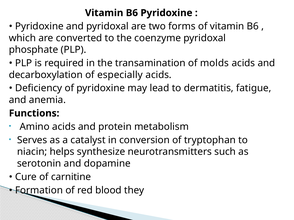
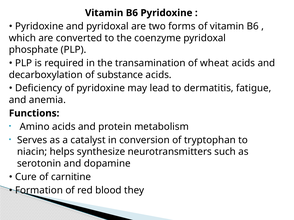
molds: molds -> wheat
especially: especially -> substance
